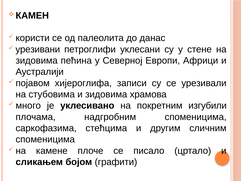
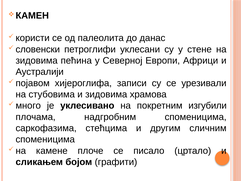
урезивани: урезивани -> словенски
